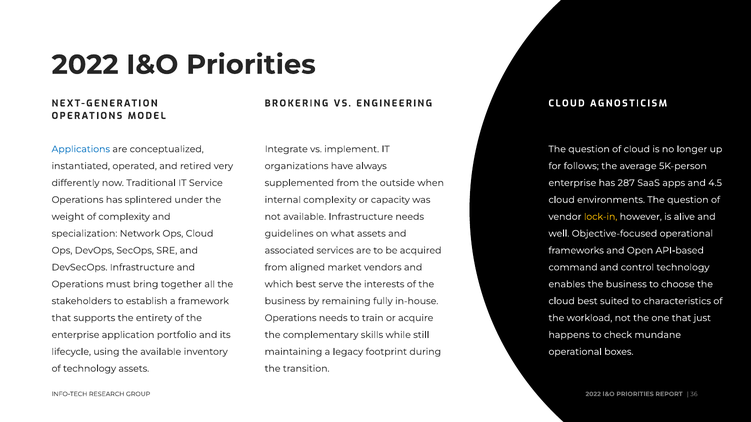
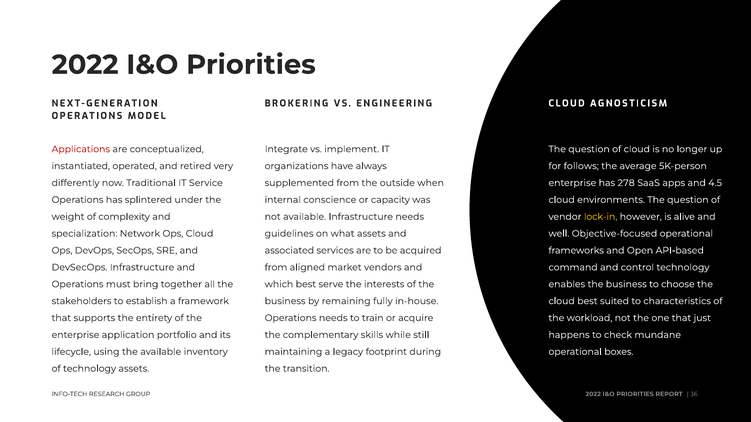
Applications colour: blue -> red
287: 287 -> 278
internal complexity: complexity -> conscience
